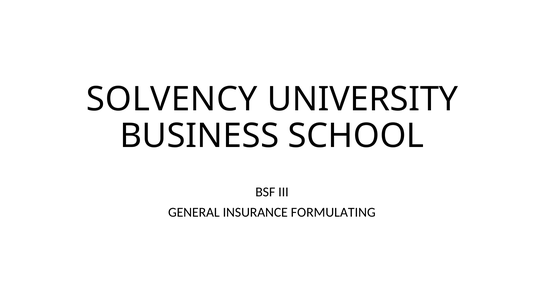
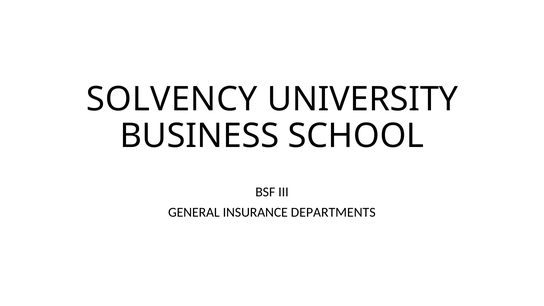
FORMULATING: FORMULATING -> DEPARTMENTS
